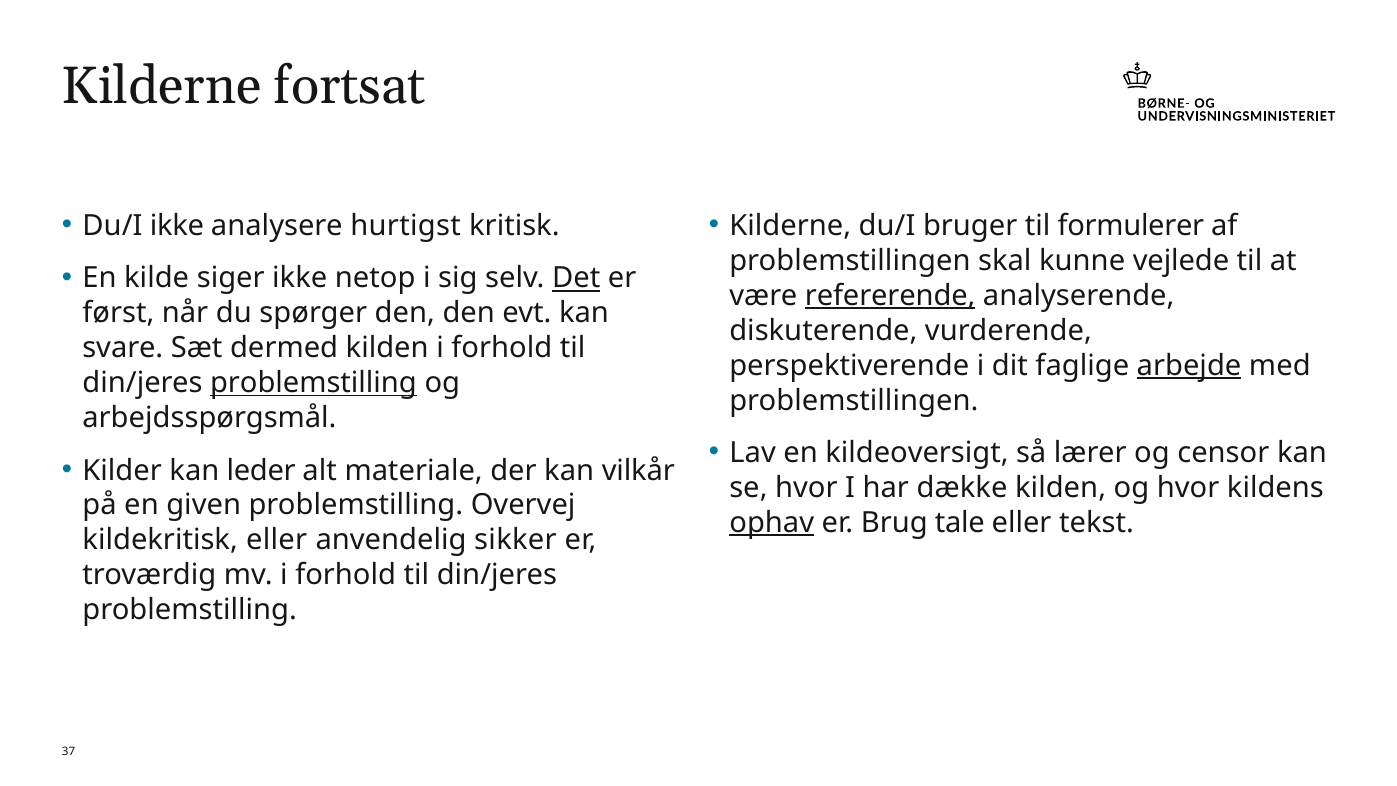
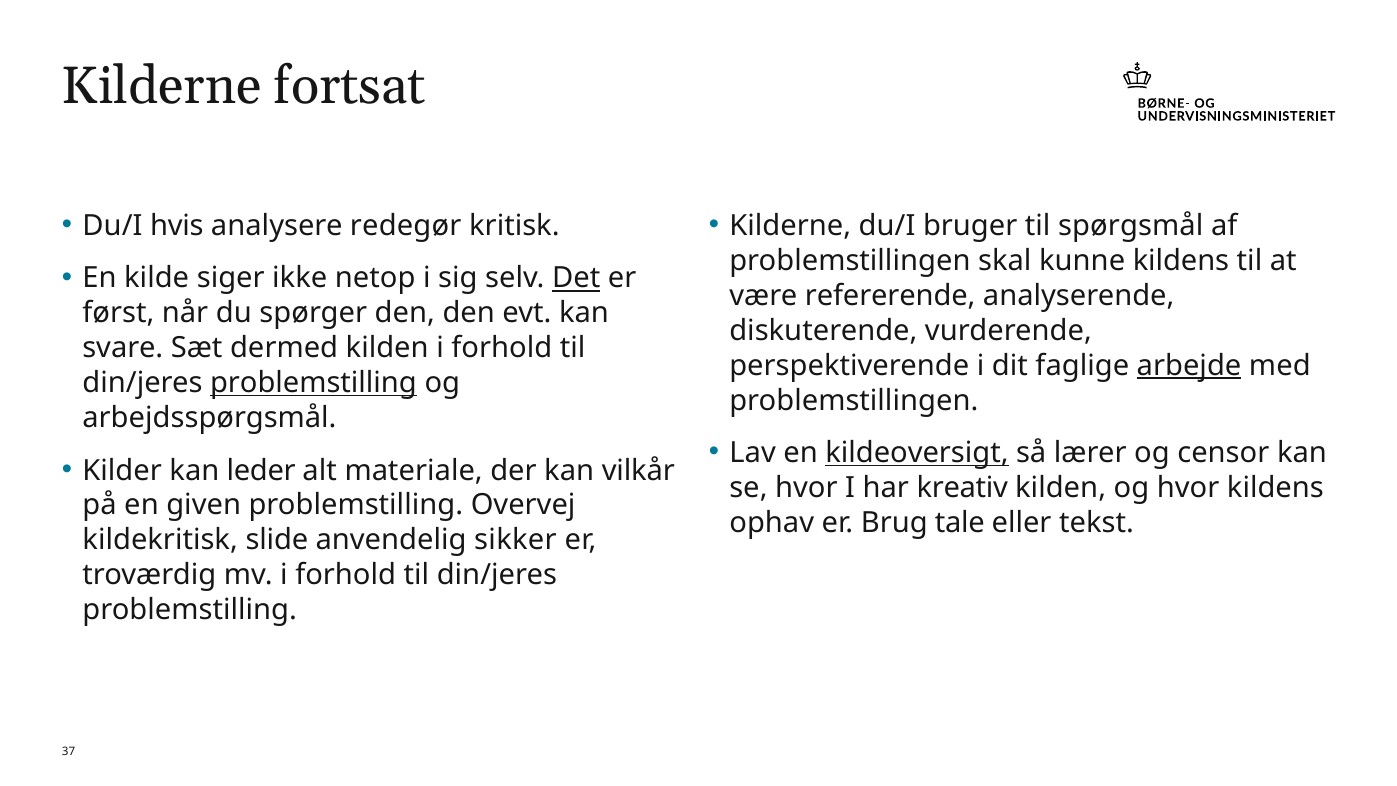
Du/I ikke: ikke -> hvis
hurtigst: hurtigst -> redegør
formulerer: formulerer -> spørgsmål
kunne vejlede: vejlede -> kildens
refererende underline: present -> none
kildeoversigt underline: none -> present
dække: dække -> kreativ
ophav underline: present -> none
kildekritisk eller: eller -> slide
